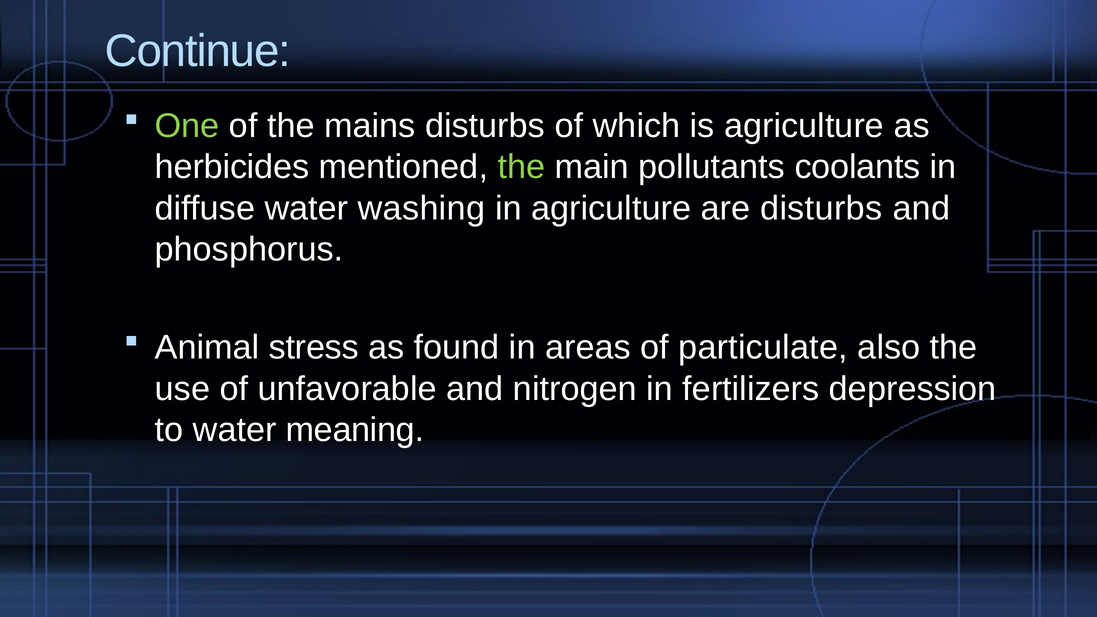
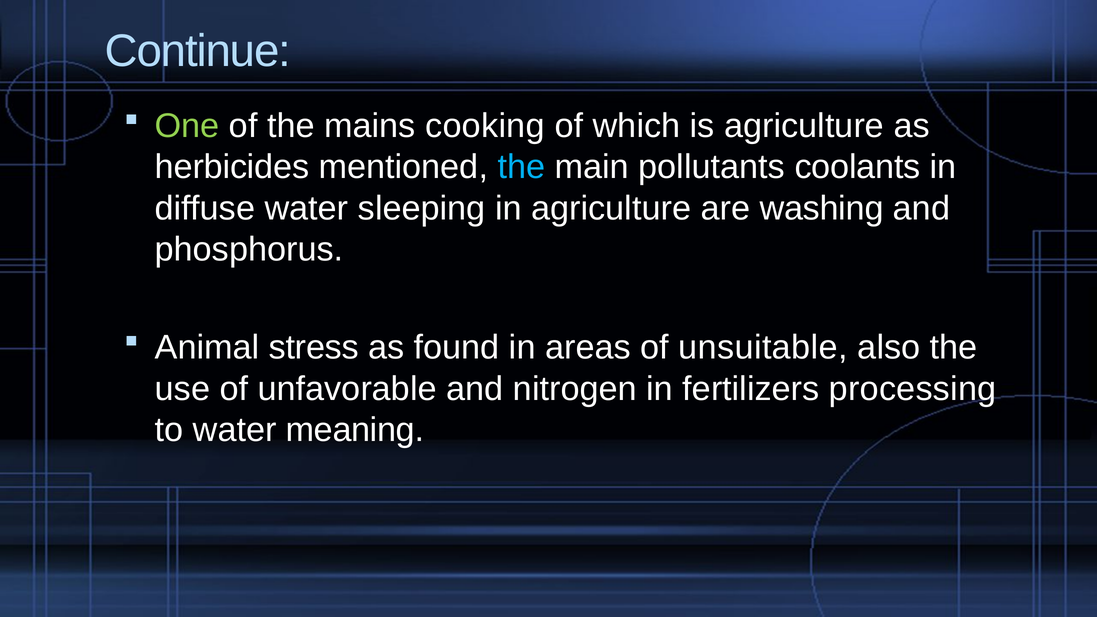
mains disturbs: disturbs -> cooking
the at (521, 167) colour: light green -> light blue
washing: washing -> sleeping
are disturbs: disturbs -> washing
particulate: particulate -> unsuitable
depression: depression -> processing
